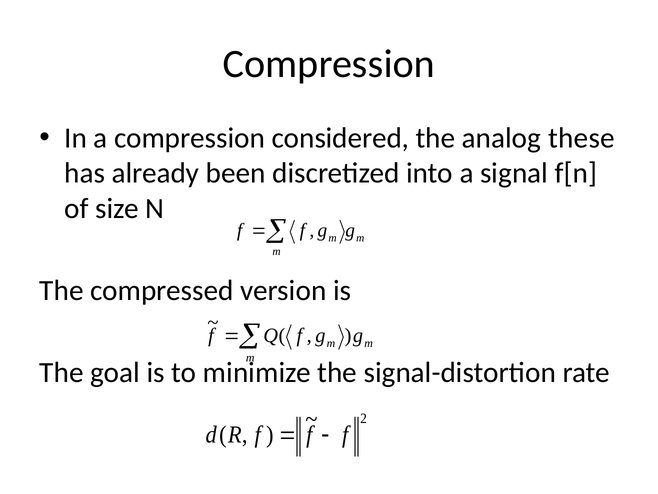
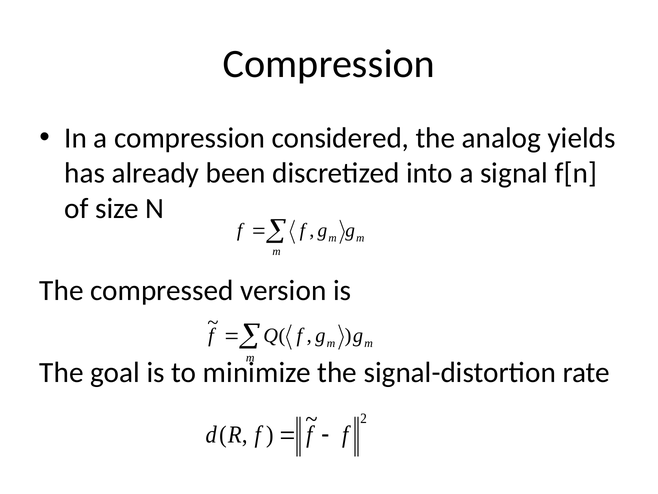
these: these -> yields
